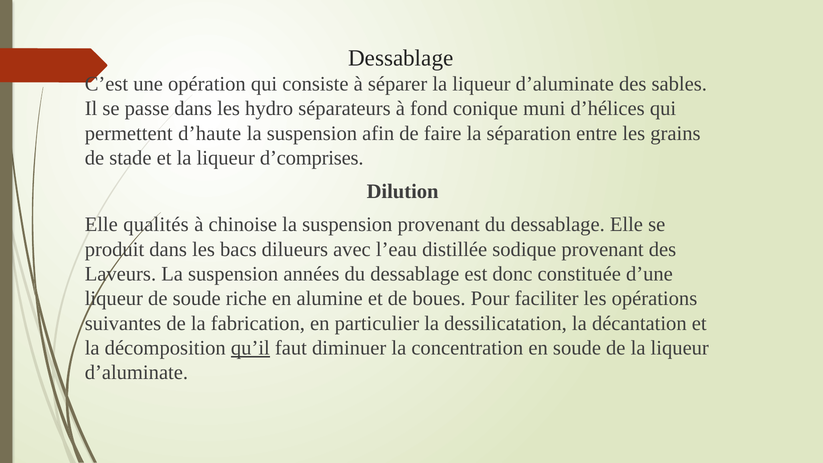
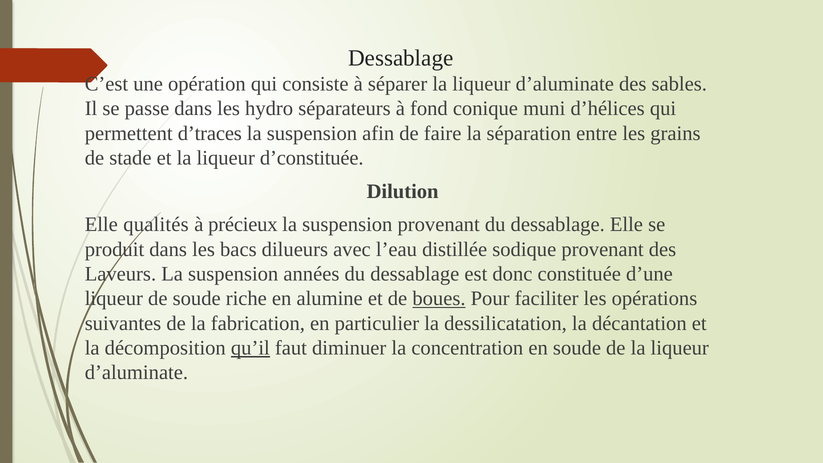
d’haute: d’haute -> d’traces
d’comprises: d’comprises -> d’constituée
chinoise: chinoise -> précieux
boues underline: none -> present
